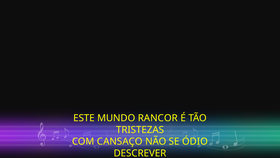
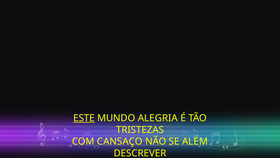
ESTE underline: none -> present
RANCOR: RANCOR -> ALEGRIA
ÓDIO: ÓDIO -> ALÉM
